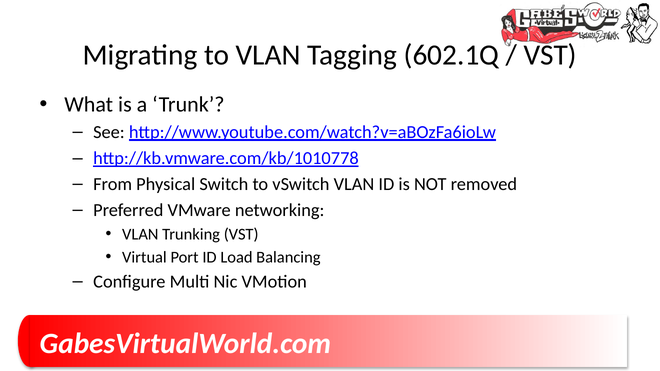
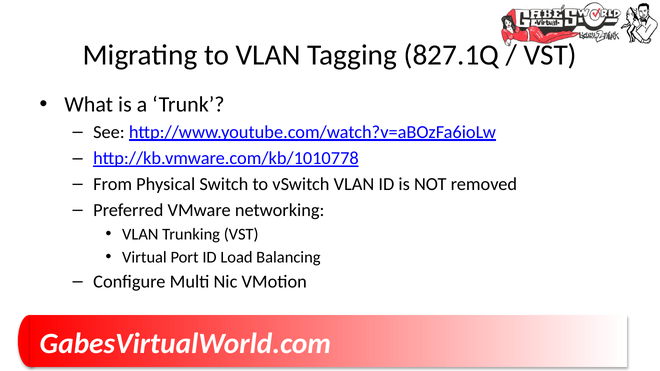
602.1Q: 602.1Q -> 827.1Q
